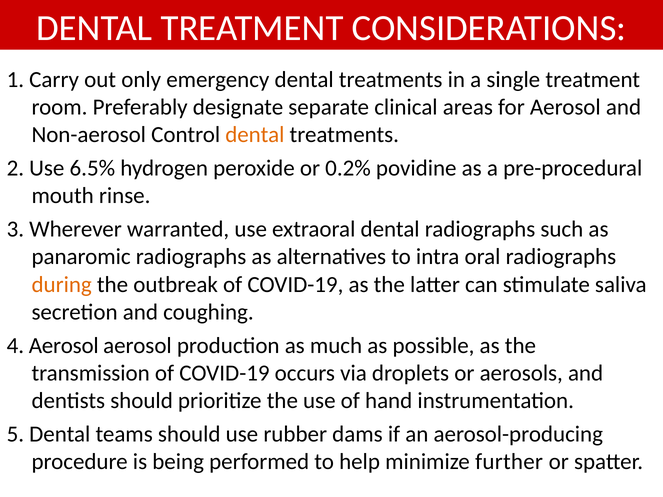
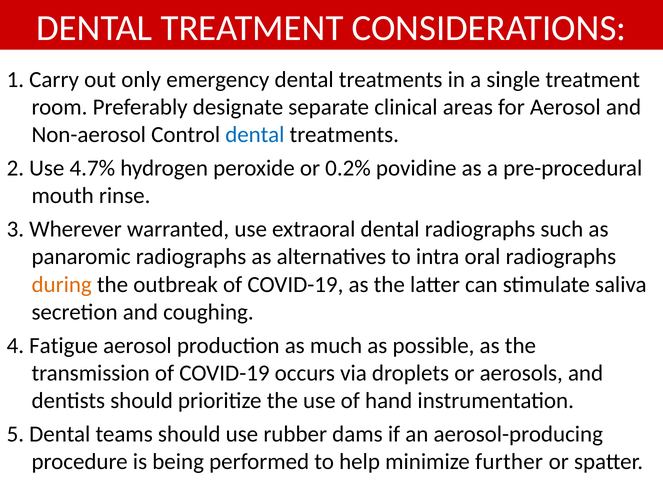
dental at (255, 135) colour: orange -> blue
6.5%: 6.5% -> 4.7%
4 Aerosol: Aerosol -> Fatigue
